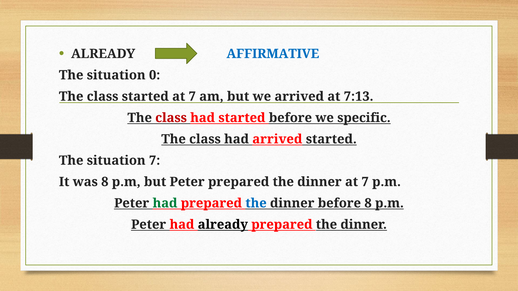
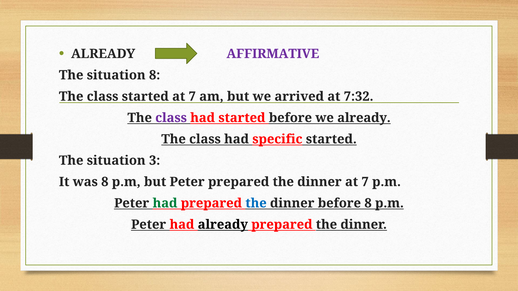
AFFIRMATIVE colour: blue -> purple
situation 0: 0 -> 8
7:13: 7:13 -> 7:32
class at (171, 118) colour: red -> purple
we specific: specific -> already
had arrived: arrived -> specific
situation 7: 7 -> 3
